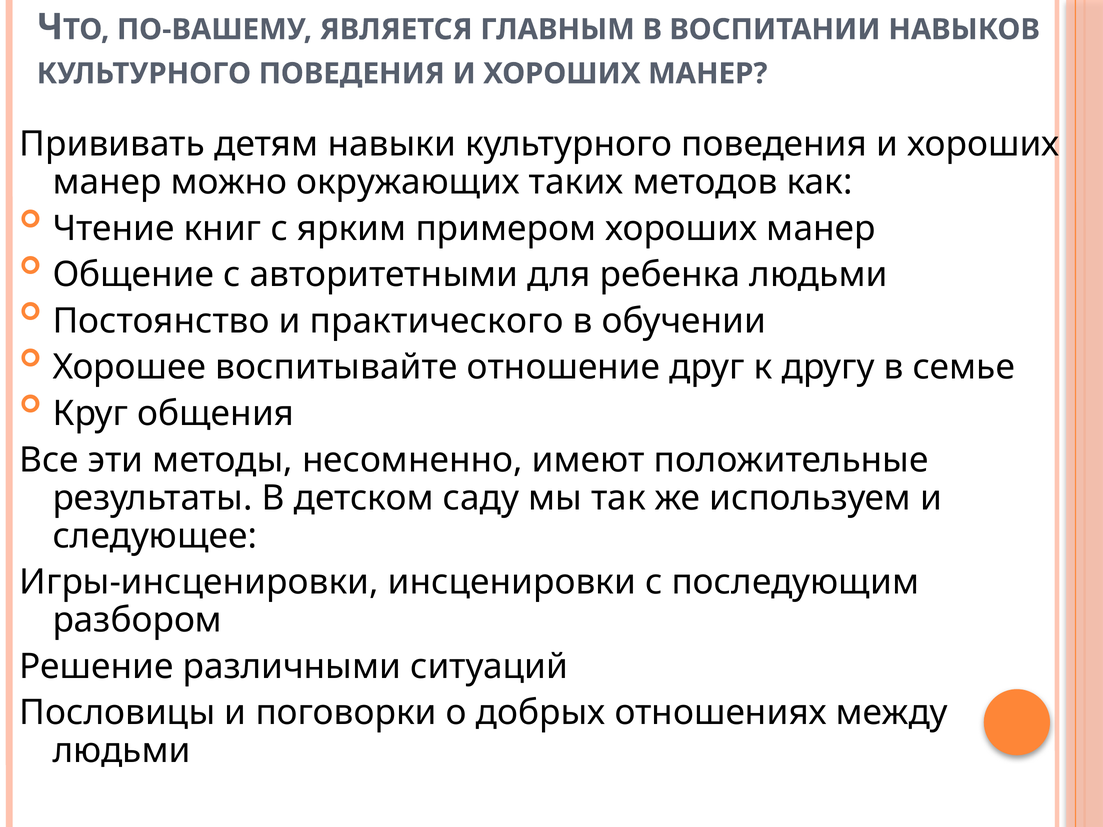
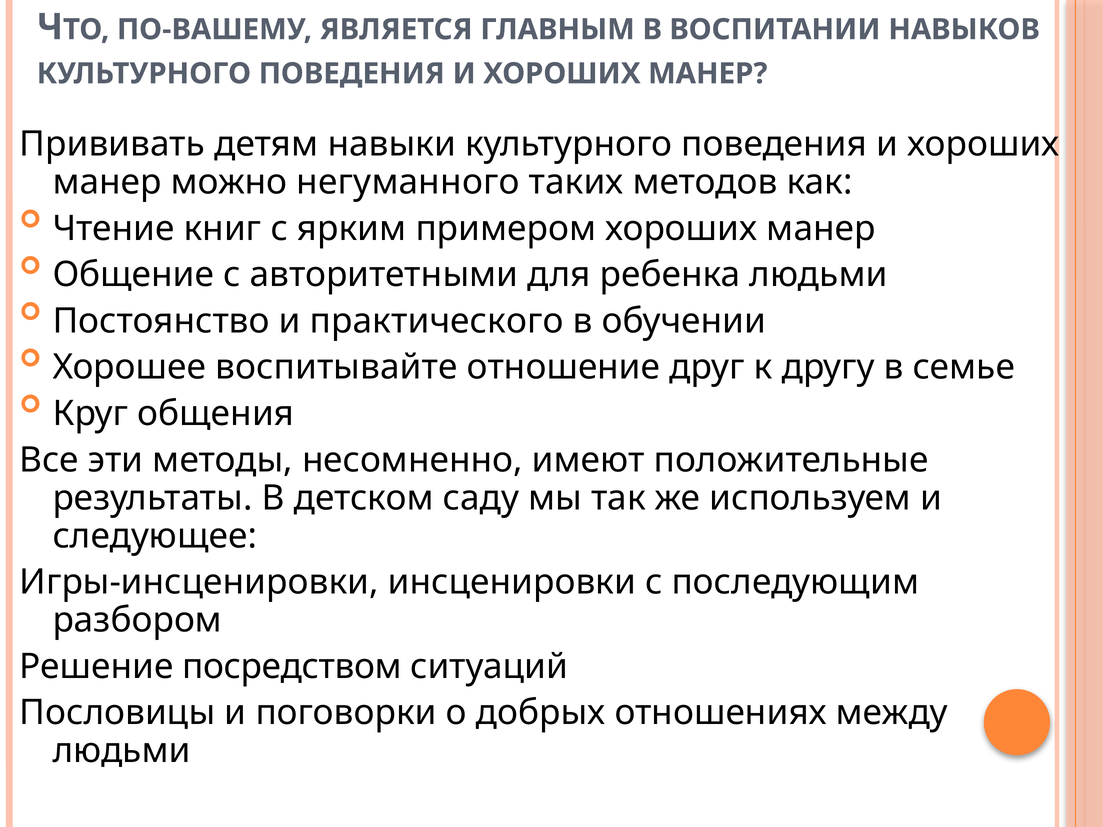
окружающих: окружающих -> негуманного
различными: различными -> посредством
